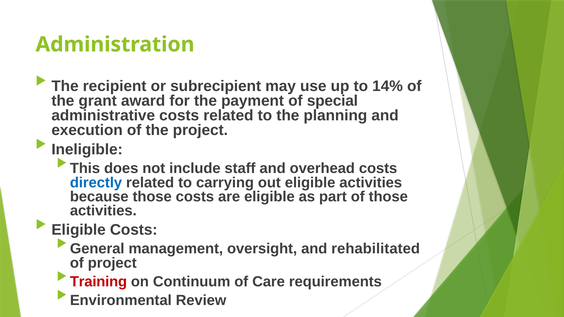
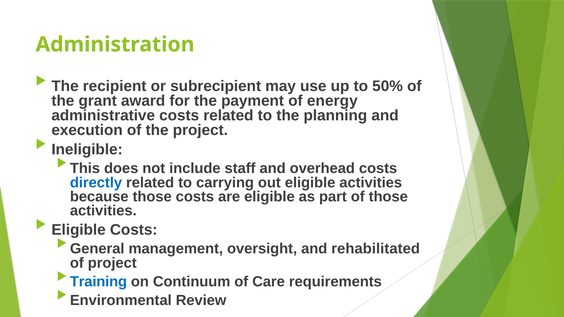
14%: 14% -> 50%
special: special -> energy
Training colour: red -> blue
